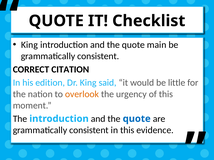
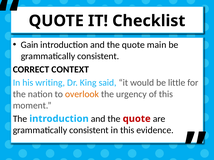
King at (29, 45): King -> Gain
CITATION: CITATION -> CONTEXT
edition: edition -> writing
quote at (137, 119) colour: blue -> red
